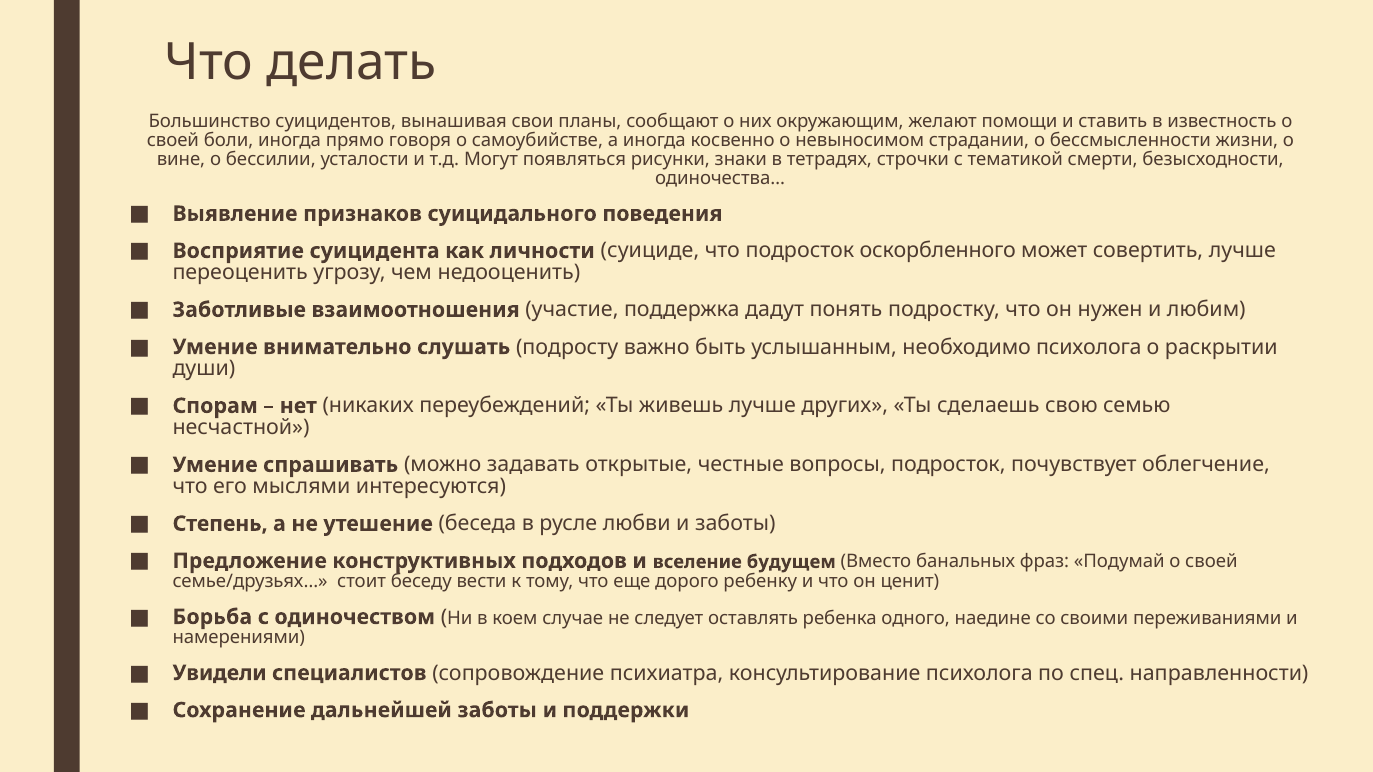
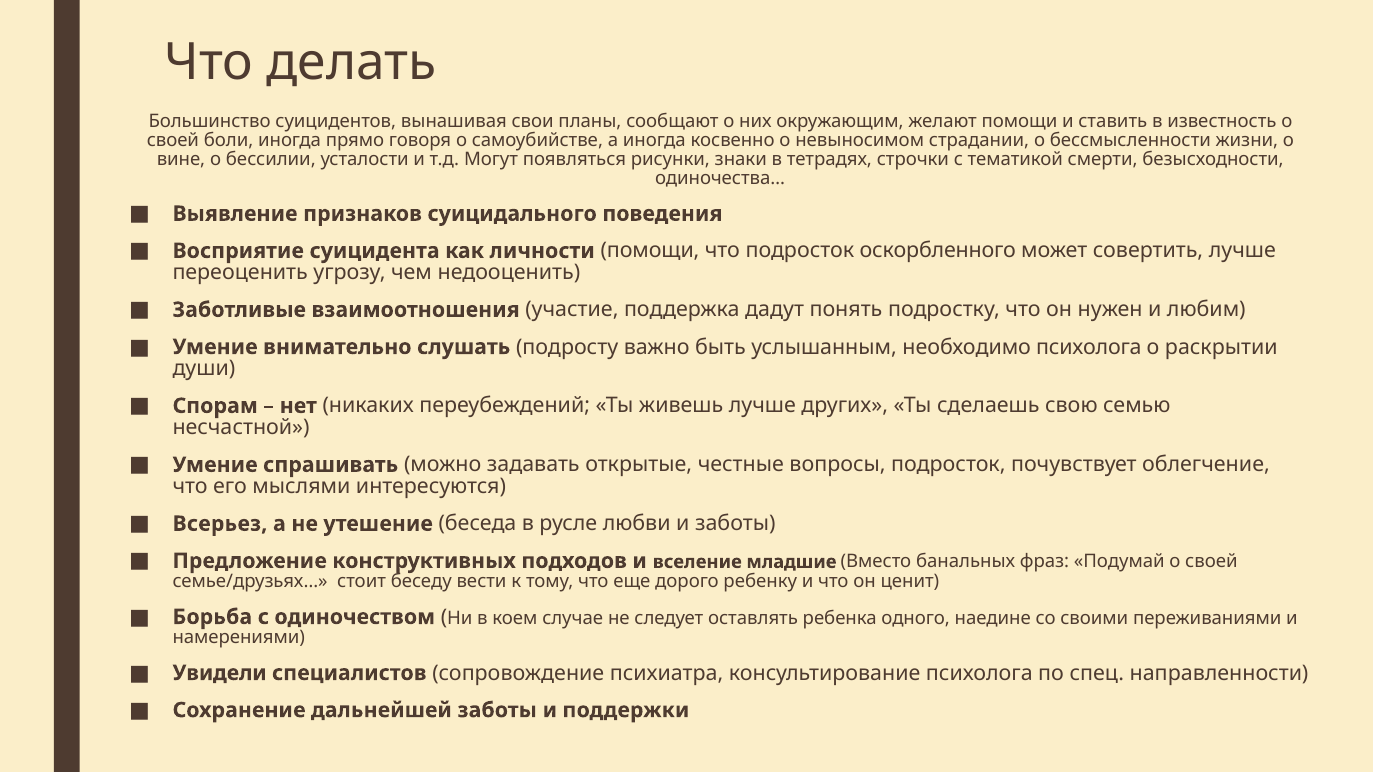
личности суициде: суициде -> помощи
Степень: Степень -> Всерьез
будущем: будущем -> младшие
